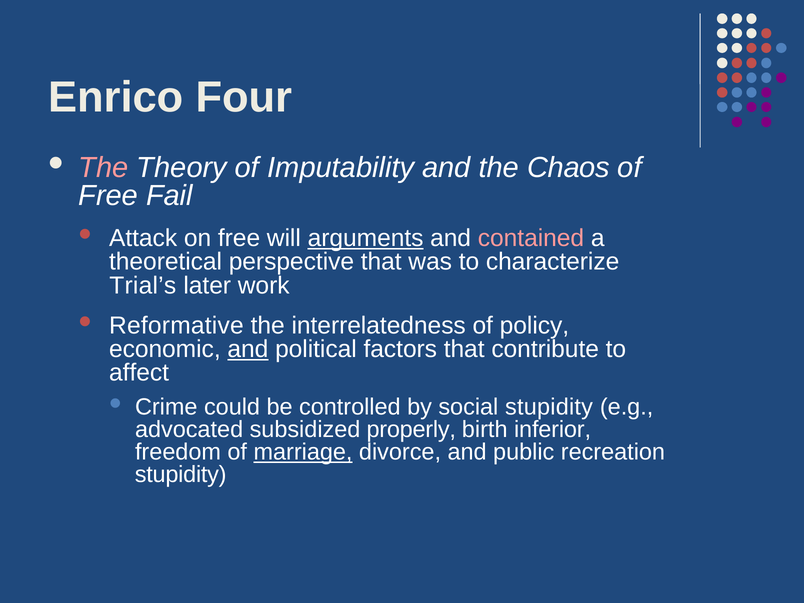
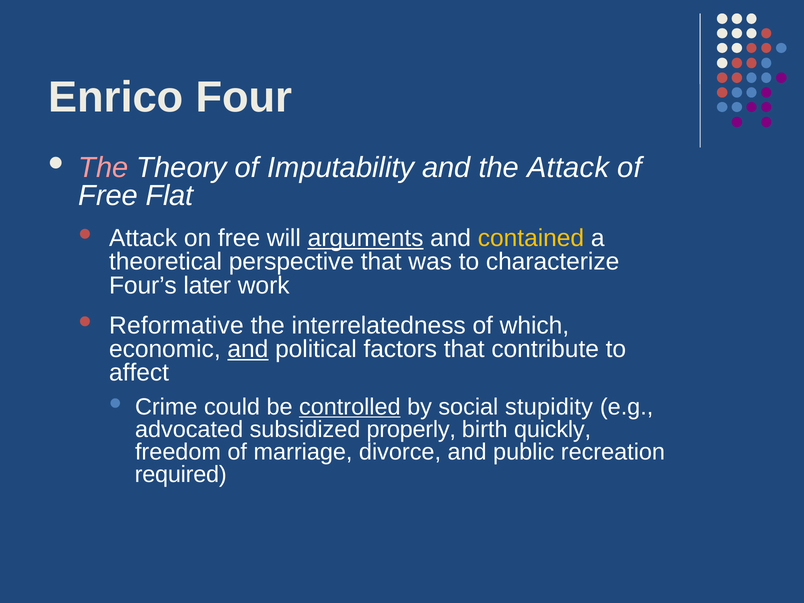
the Chaos: Chaos -> Attack
Fail: Fail -> Flat
contained colour: pink -> yellow
Trial’s: Trial’s -> Four’s
policy: policy -> which
controlled underline: none -> present
inferior: inferior -> quickly
marriage underline: present -> none
stupidity at (181, 474): stupidity -> required
